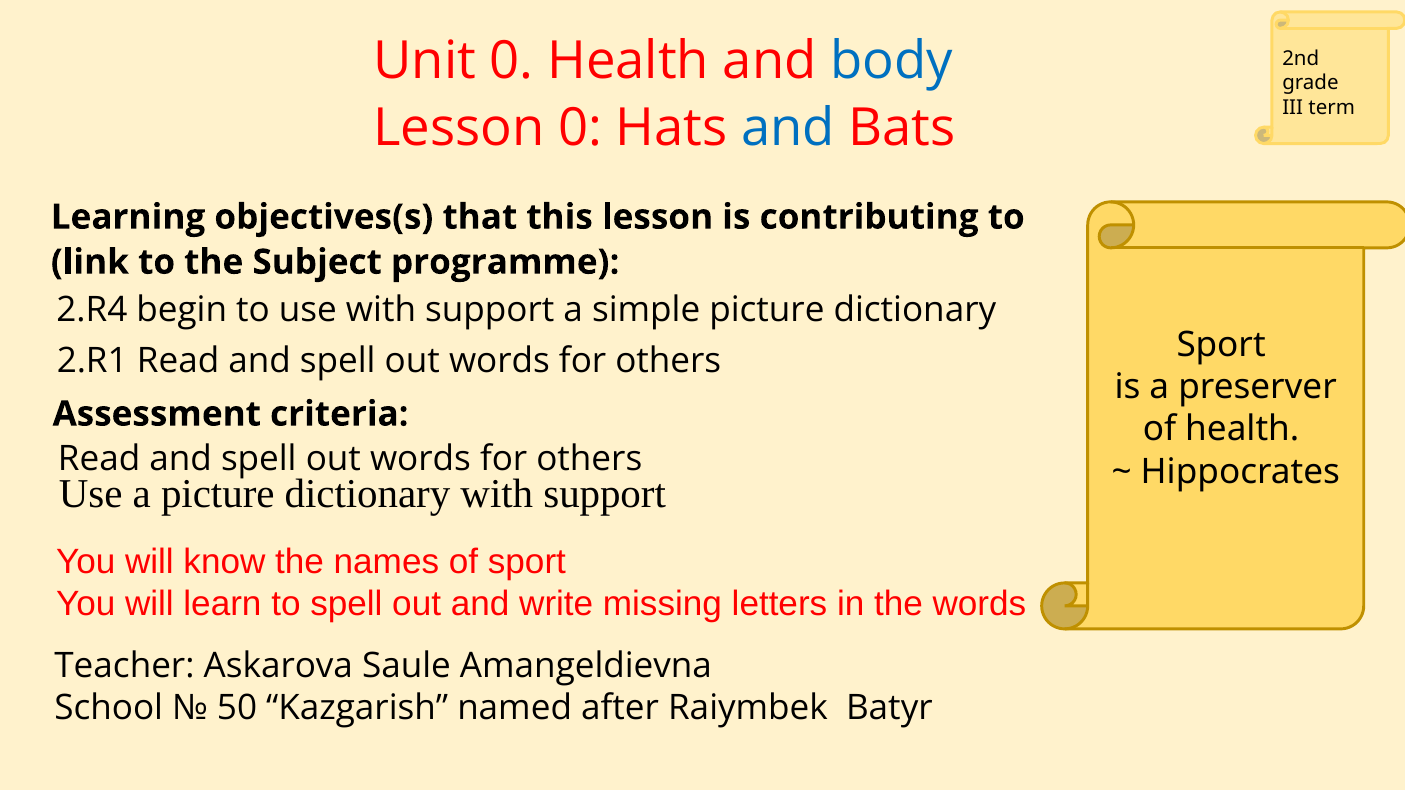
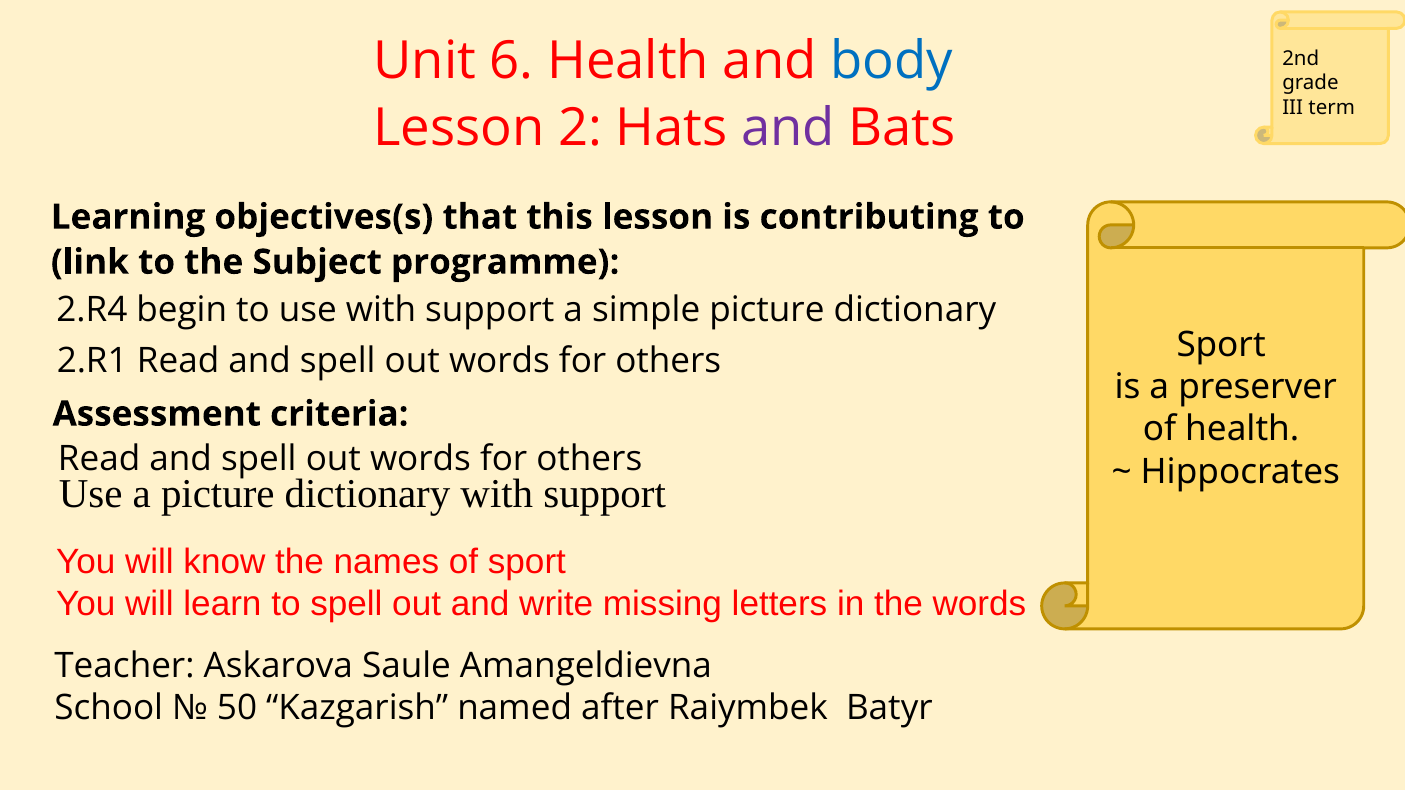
Unit 0: 0 -> 6
Lesson 0: 0 -> 2
and at (788, 128) colour: blue -> purple
